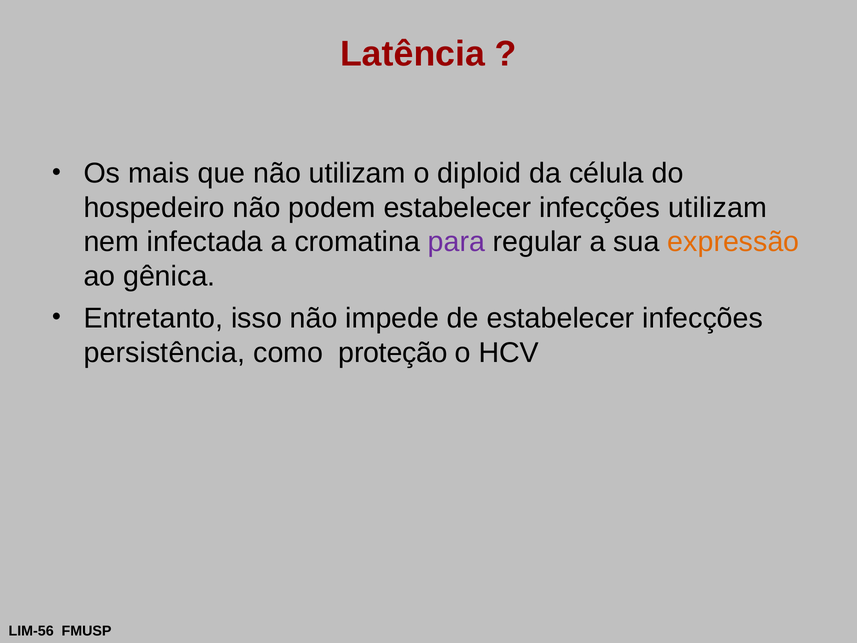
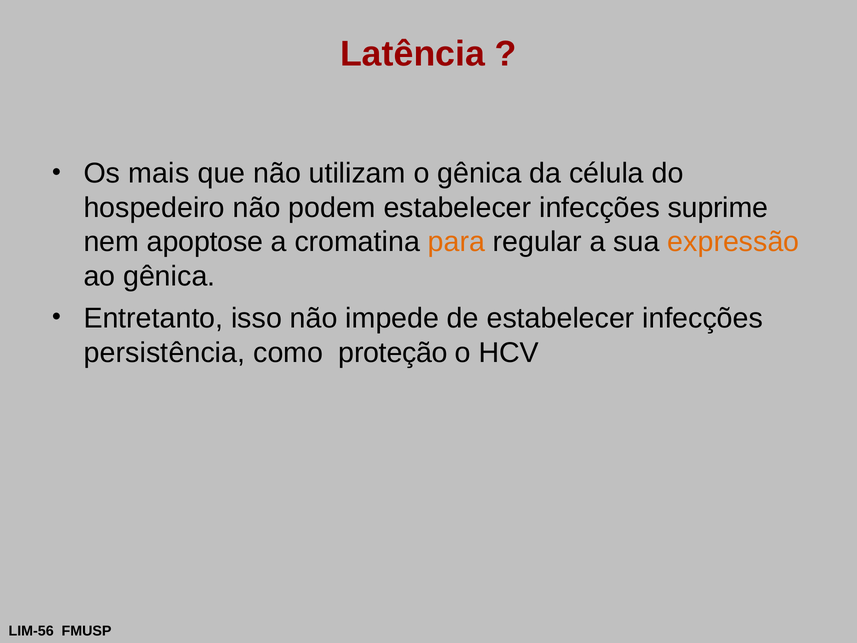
o diploid: diploid -> gênica
infecções utilizam: utilizam -> suprime
infectada: infectada -> apoptose
para colour: purple -> orange
